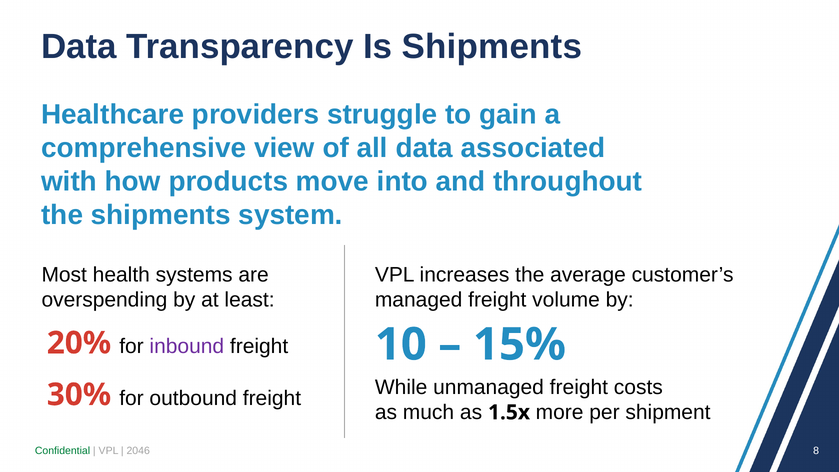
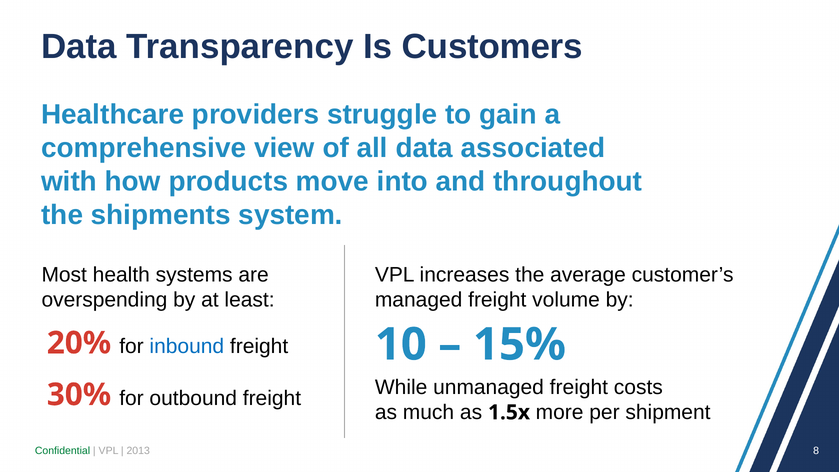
Is Shipments: Shipments -> Customers
inbound colour: purple -> blue
2046: 2046 -> 2013
